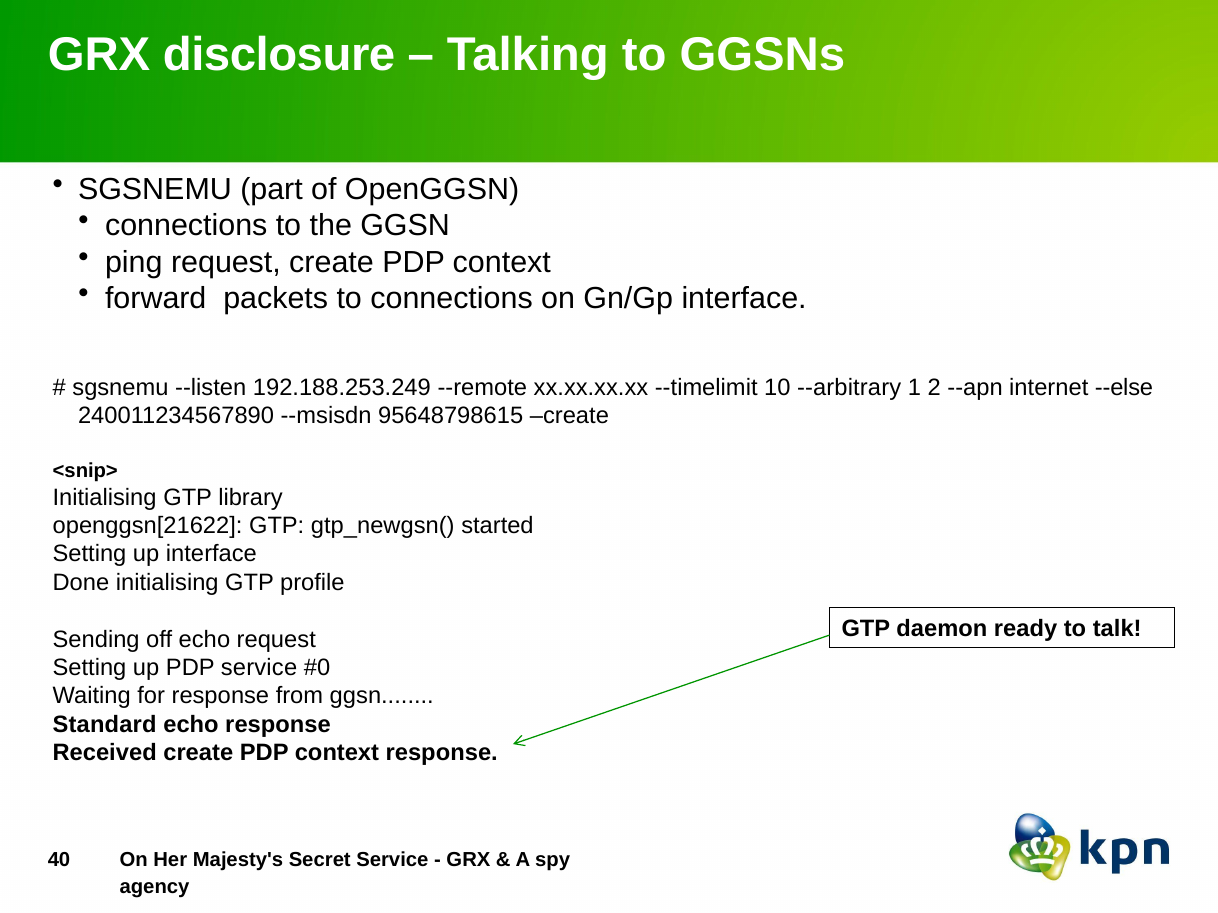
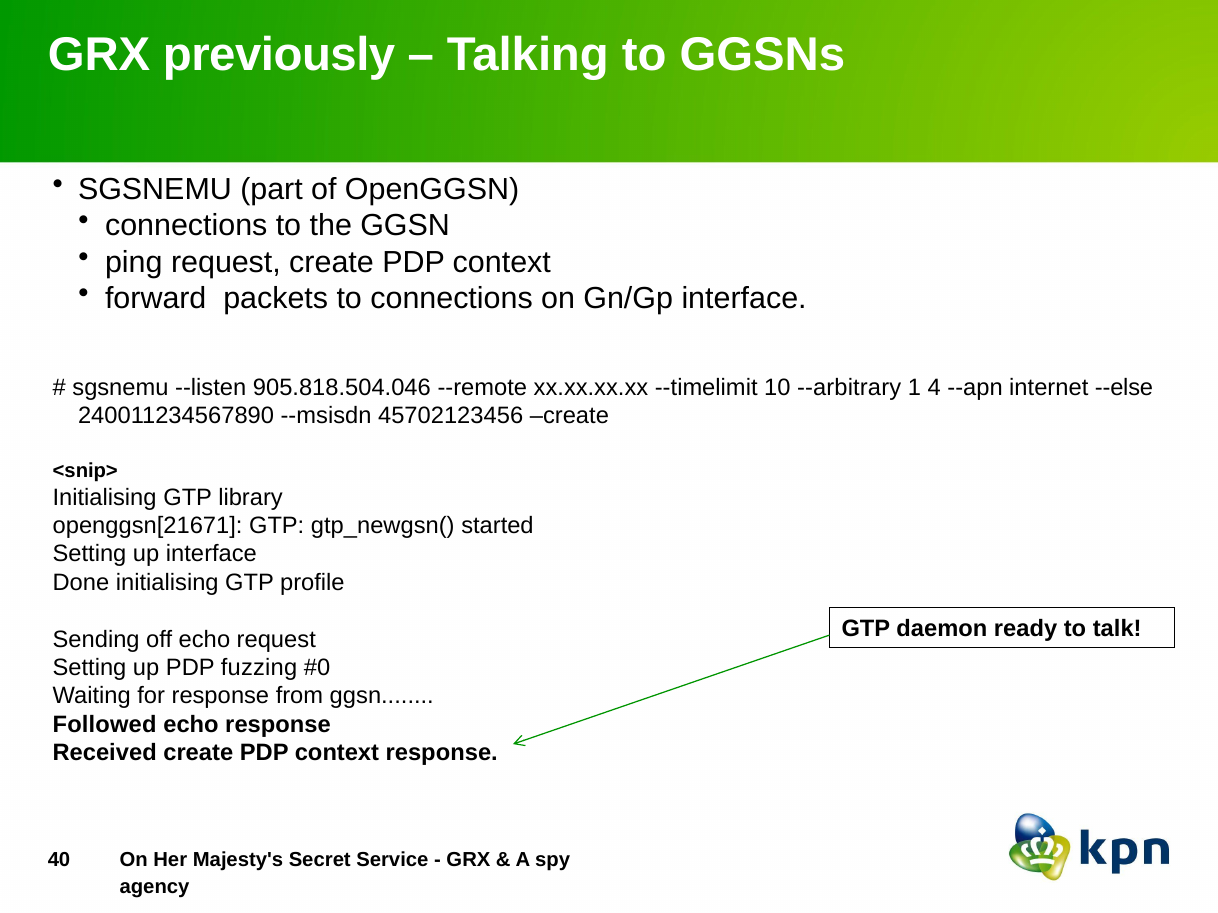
disclosure: disclosure -> previously
192.188.253.249: 192.188.253.249 -> 905.818.504.046
2: 2 -> 4
95648798615: 95648798615 -> 45702123456
openggsn[21622: openggsn[21622 -> openggsn[21671
PDP service: service -> fuzzing
Standard: Standard -> Followed
